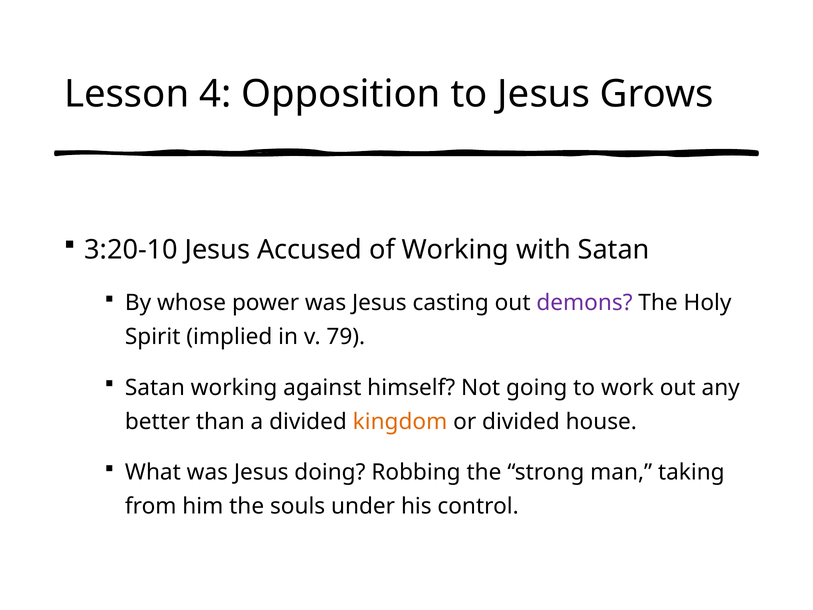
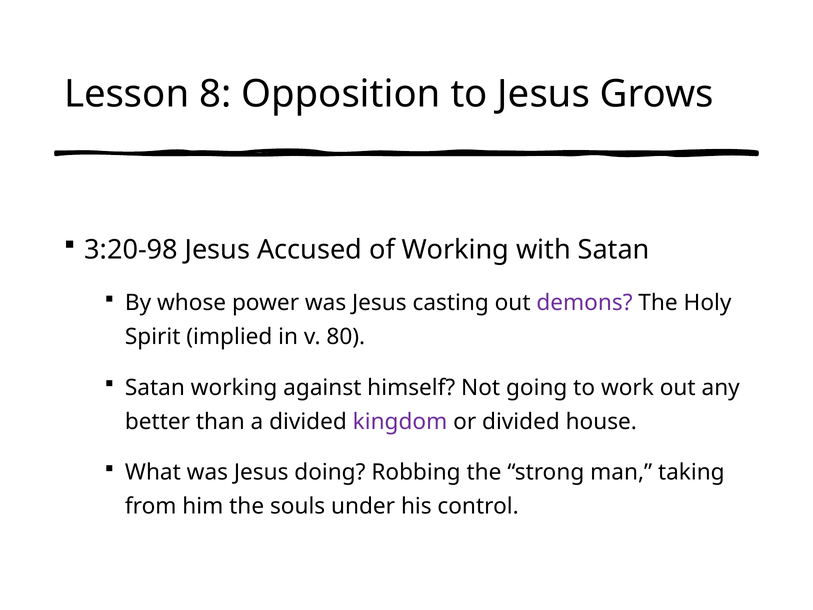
4: 4 -> 8
3:20-10: 3:20-10 -> 3:20-98
79: 79 -> 80
kingdom colour: orange -> purple
